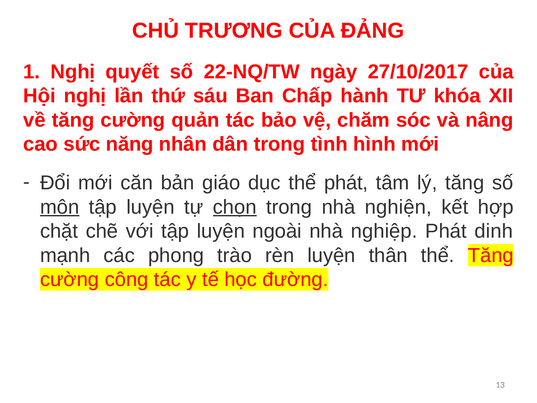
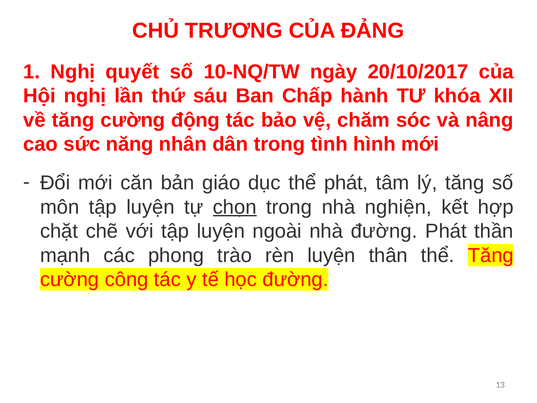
22-NQ/TW: 22-NQ/TW -> 10-NQ/TW
27/10/2017: 27/10/2017 -> 20/10/2017
quản: quản -> động
môn underline: present -> none
nhà nghiệp: nghiệp -> đường
dinh: dinh -> thần
